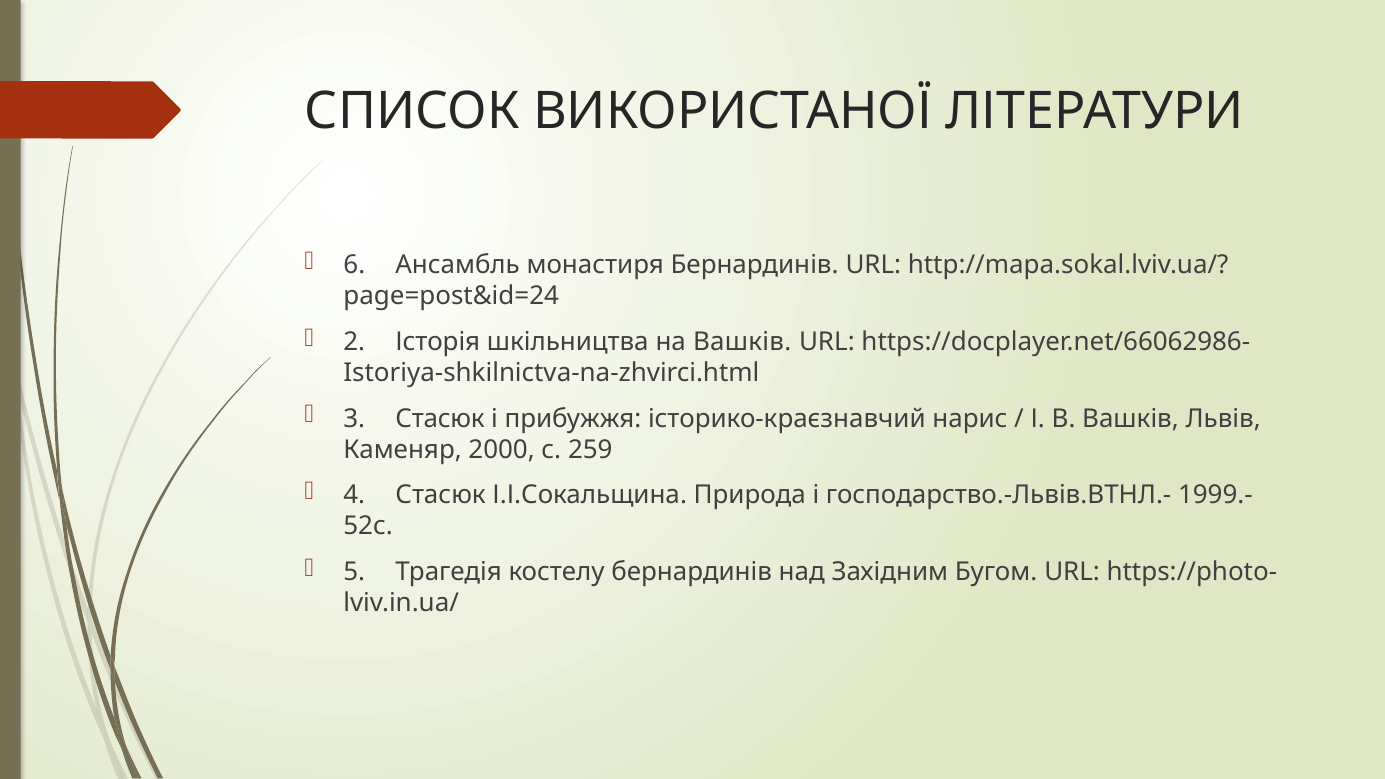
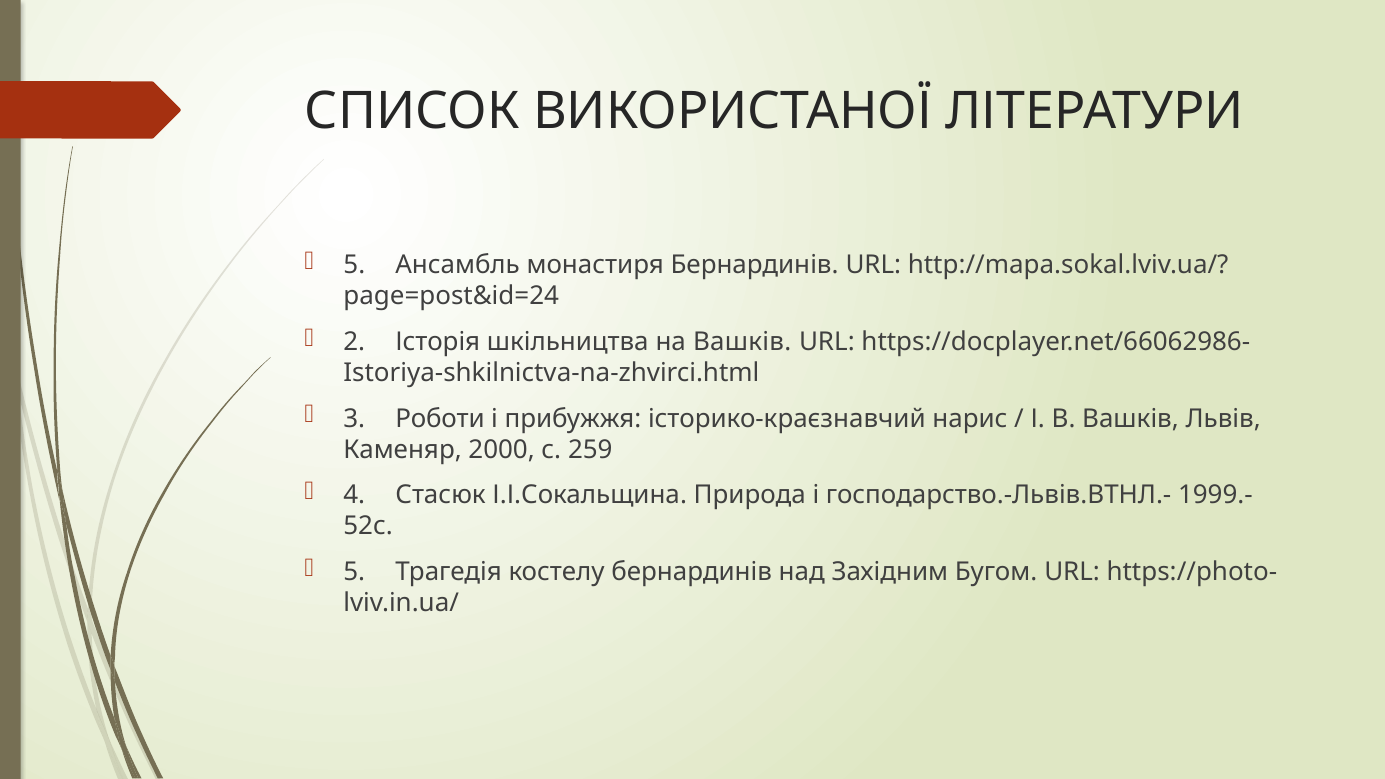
6 at (354, 265): 6 -> 5
3 Стасюк: Стасюк -> Роботи
